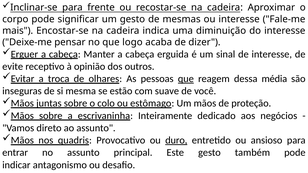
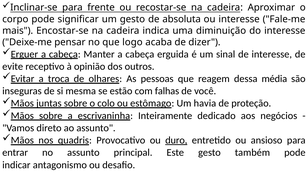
mesmas: mesmas -> absoluta
que at (186, 79) underline: present -> none
suave: suave -> falhas
Um mãos: mãos -> havia
